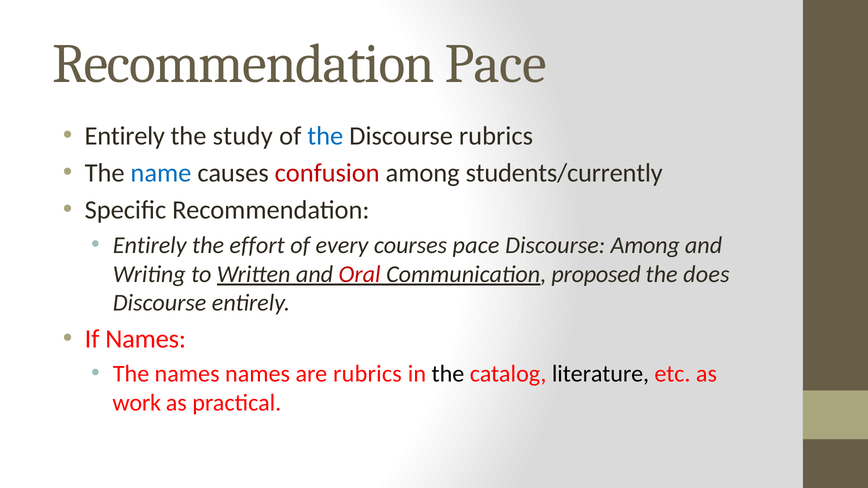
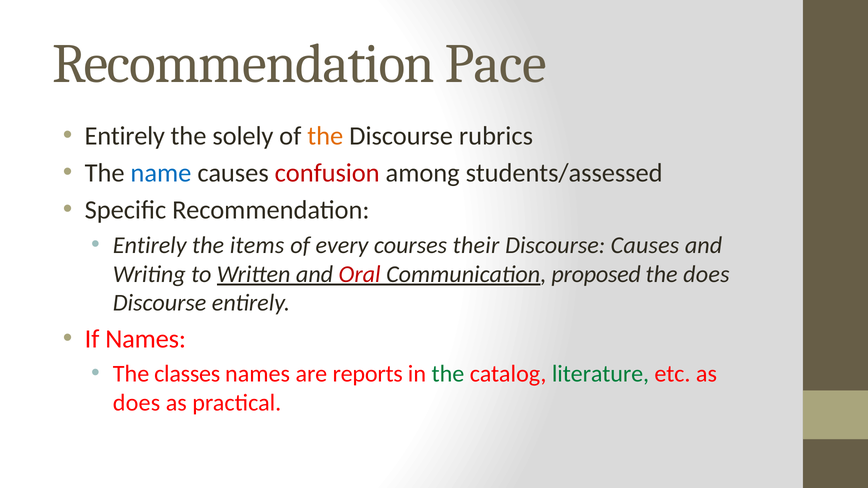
study: study -> solely
the at (325, 136) colour: blue -> orange
students/currently: students/currently -> students/assessed
effort: effort -> items
courses pace: pace -> their
Discourse Among: Among -> Causes
The names: names -> classes
are rubrics: rubrics -> reports
the at (448, 374) colour: black -> green
literature colour: black -> green
work at (137, 403): work -> does
